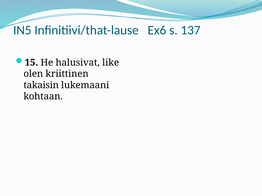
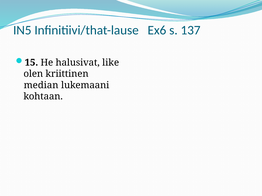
takaisin: takaisin -> median
